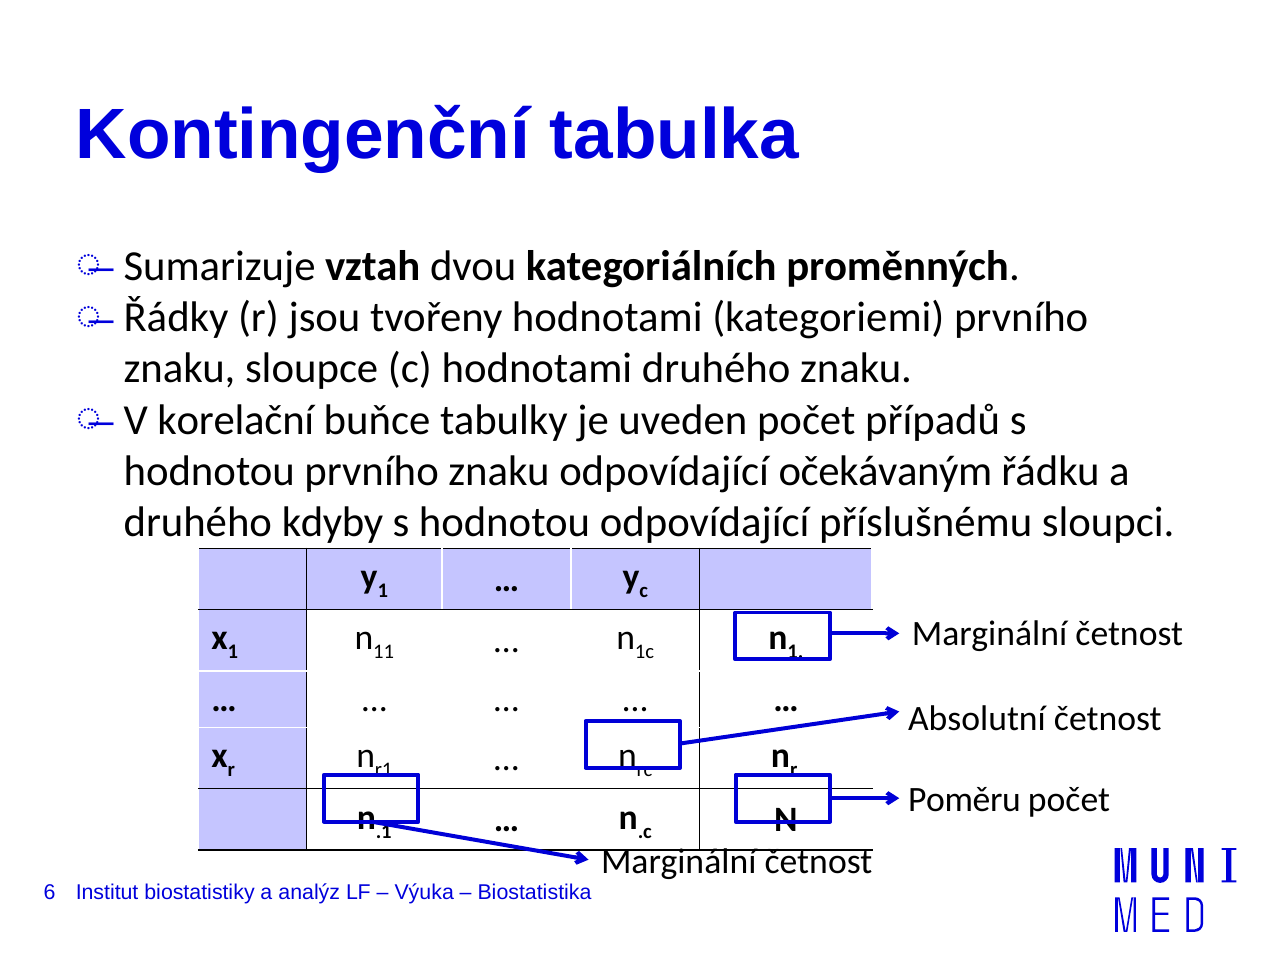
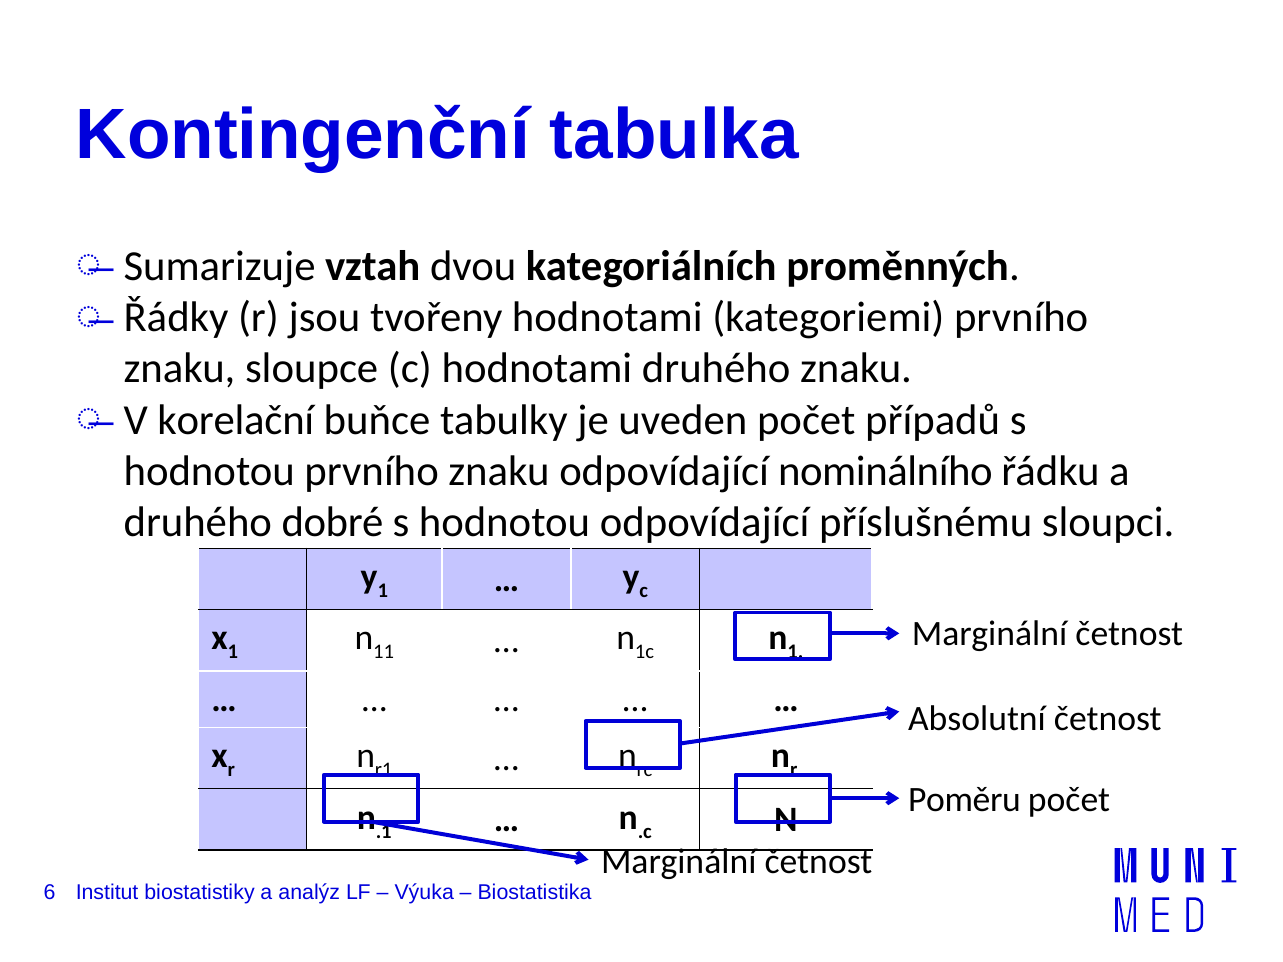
očekávaným: očekávaným -> nominálního
kdyby: kdyby -> dobré
